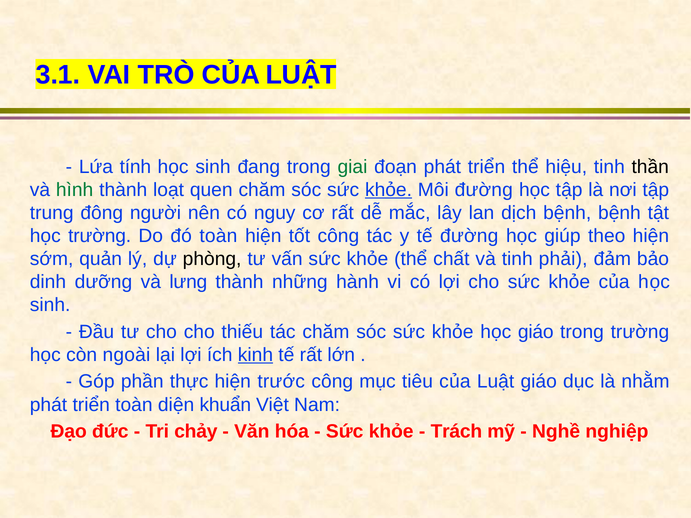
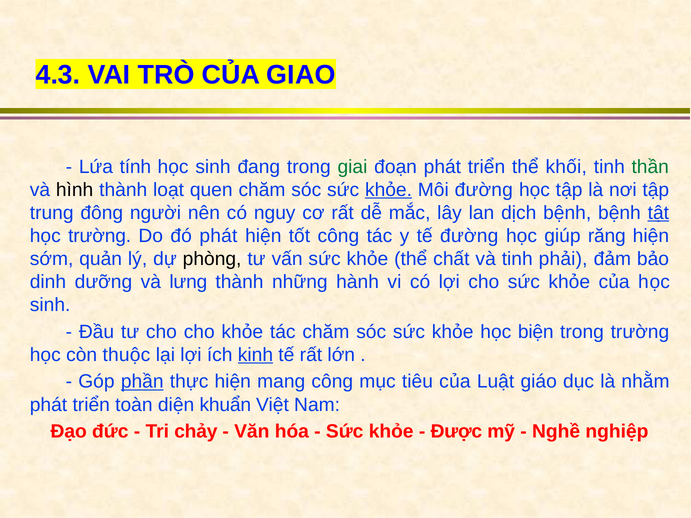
3.1: 3.1 -> 4.3
CỦA LUẬT: LUẬT -> GIAO
hiệu: hiệu -> khối
thần colour: black -> green
hình colour: green -> black
tật underline: none -> present
đó toàn: toàn -> phát
theo: theo -> răng
cho thiếu: thiếu -> khỏe
học giáo: giáo -> biện
ngoài: ngoài -> thuộc
phần underline: none -> present
trước: trước -> mang
Trách: Trách -> Được
